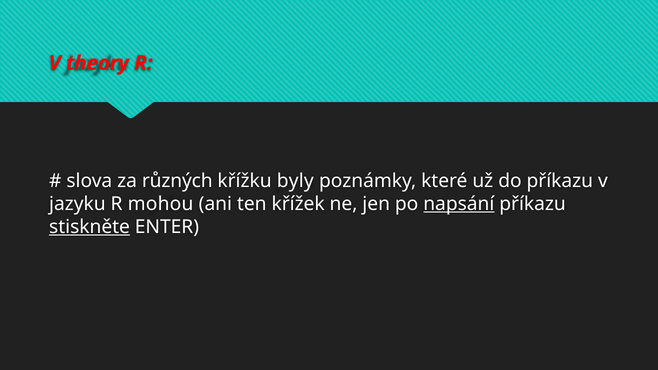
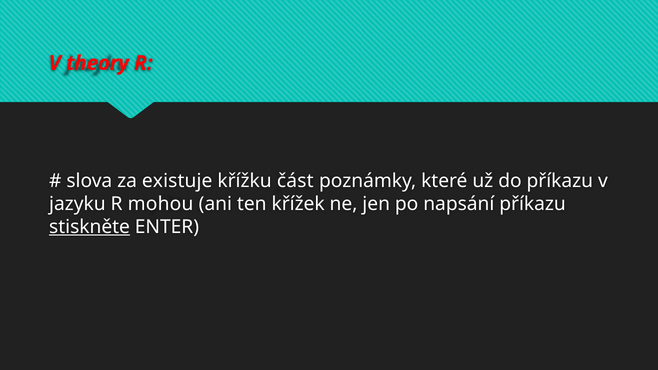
různých: různých -> existuje
byly: byly -> část
napsání underline: present -> none
